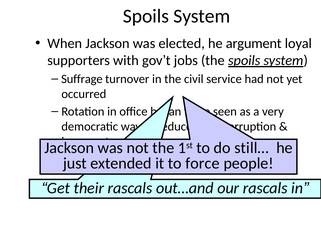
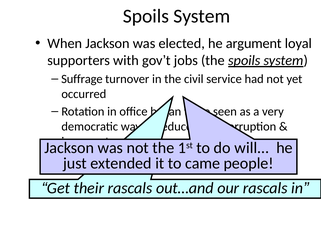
still…: still… -> will…
force: force -> came
